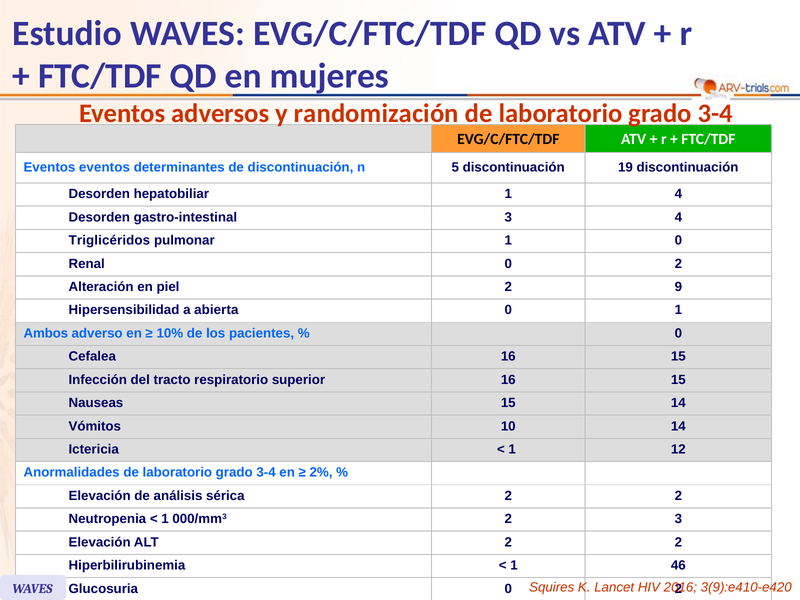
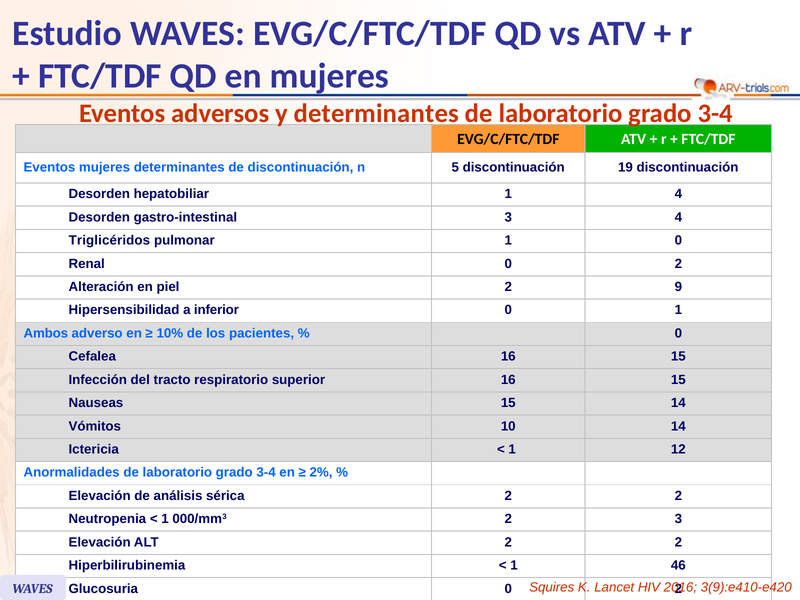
y randomización: randomización -> determinantes
Eventos eventos: eventos -> mujeres
abierta: abierta -> inferior
